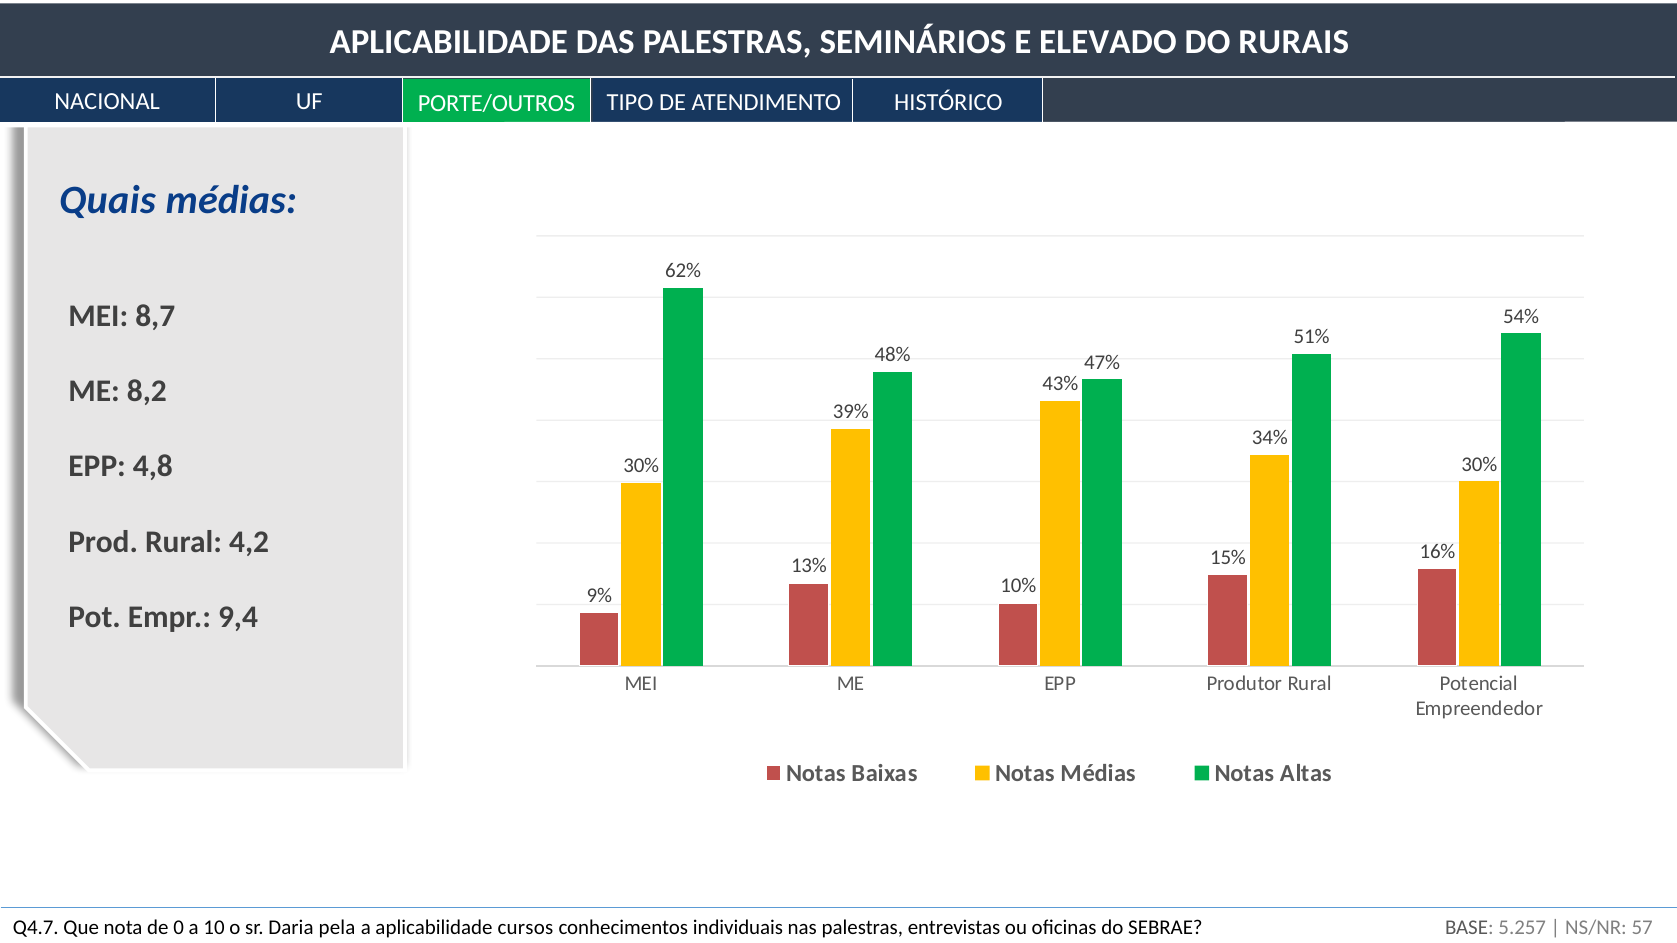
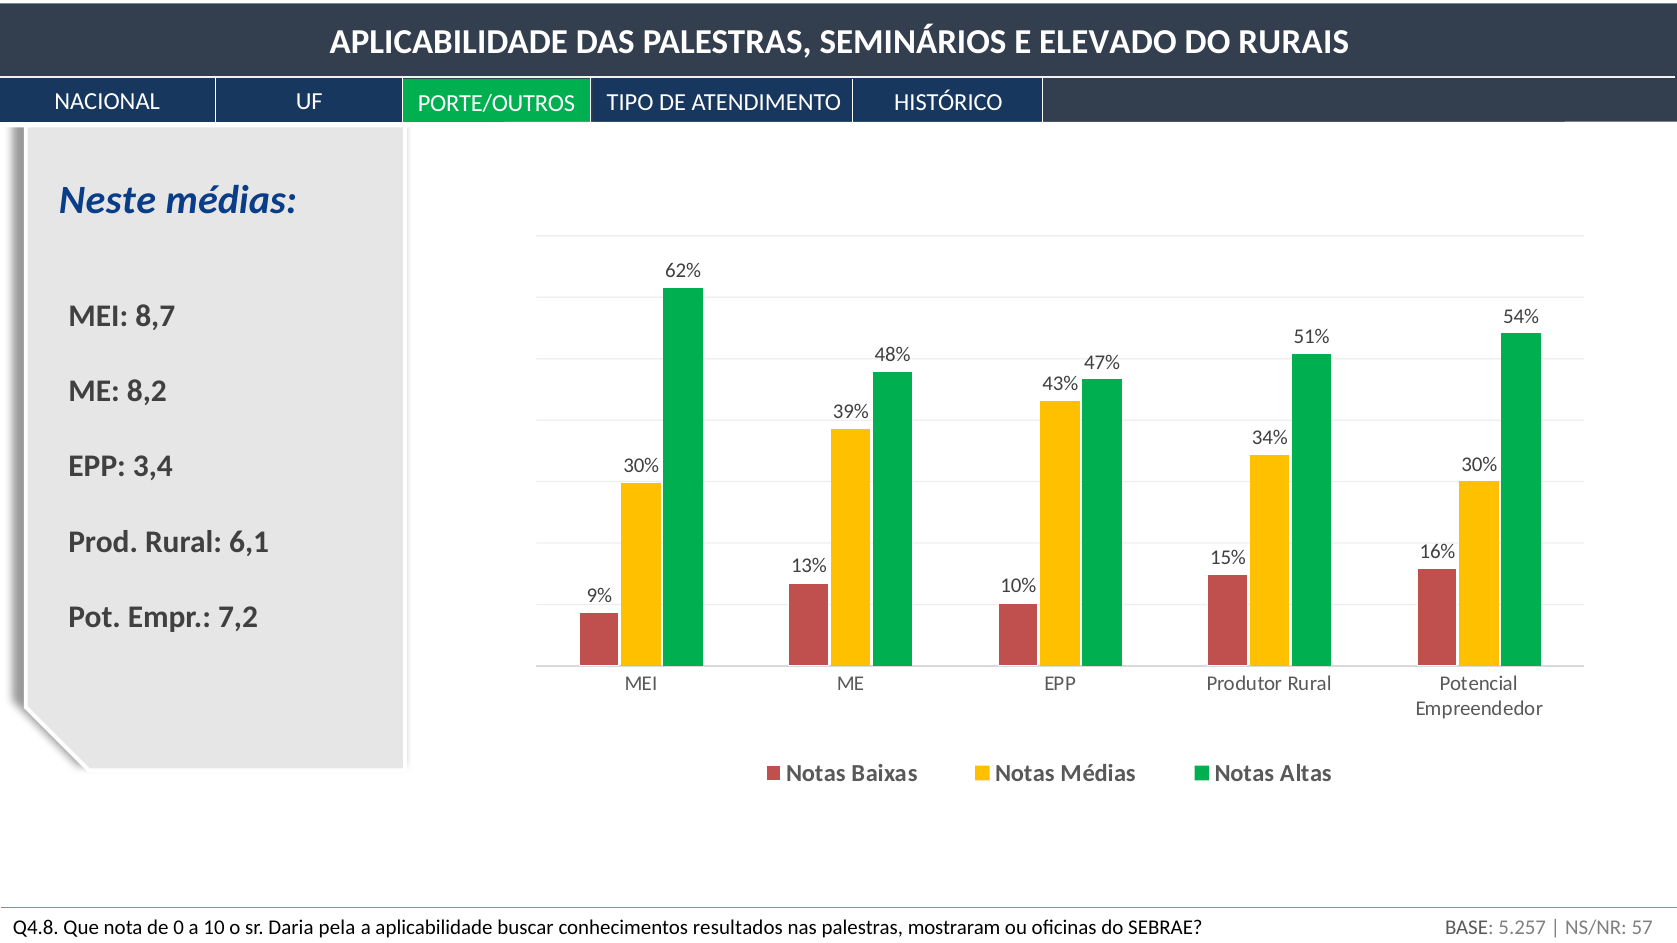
Quais: Quais -> Neste
4,8: 4,8 -> 3,4
4,2: 4,2 -> 6,1
9,4: 9,4 -> 7,2
Q4.7: Q4.7 -> Q4.8
cursos: cursos -> buscar
individuais: individuais -> resultados
entrevistas: entrevistas -> mostraram
